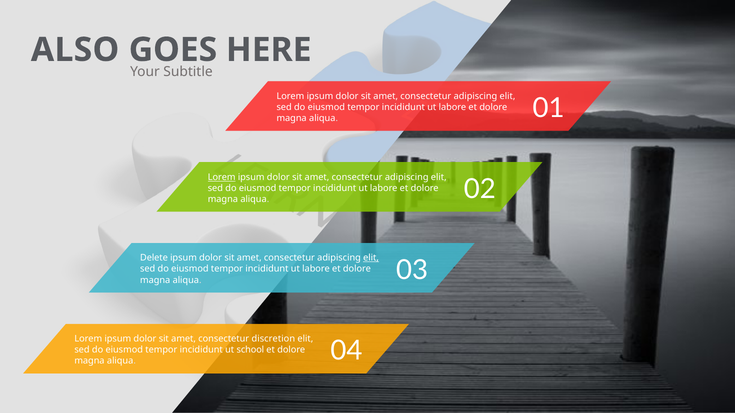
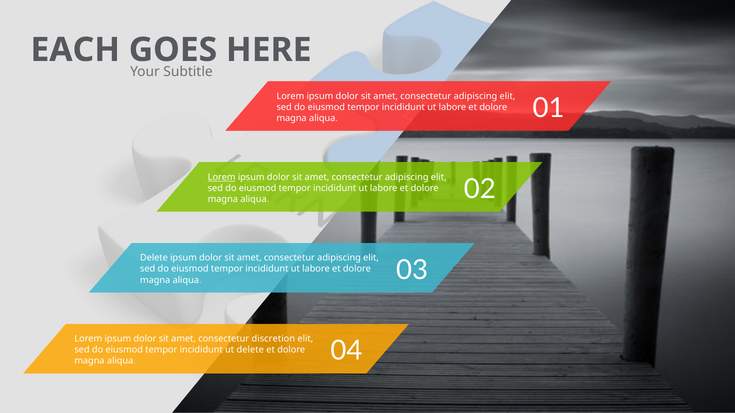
ALSO: ALSO -> EACH
elit at (371, 258) underline: present -> none
ut school: school -> delete
